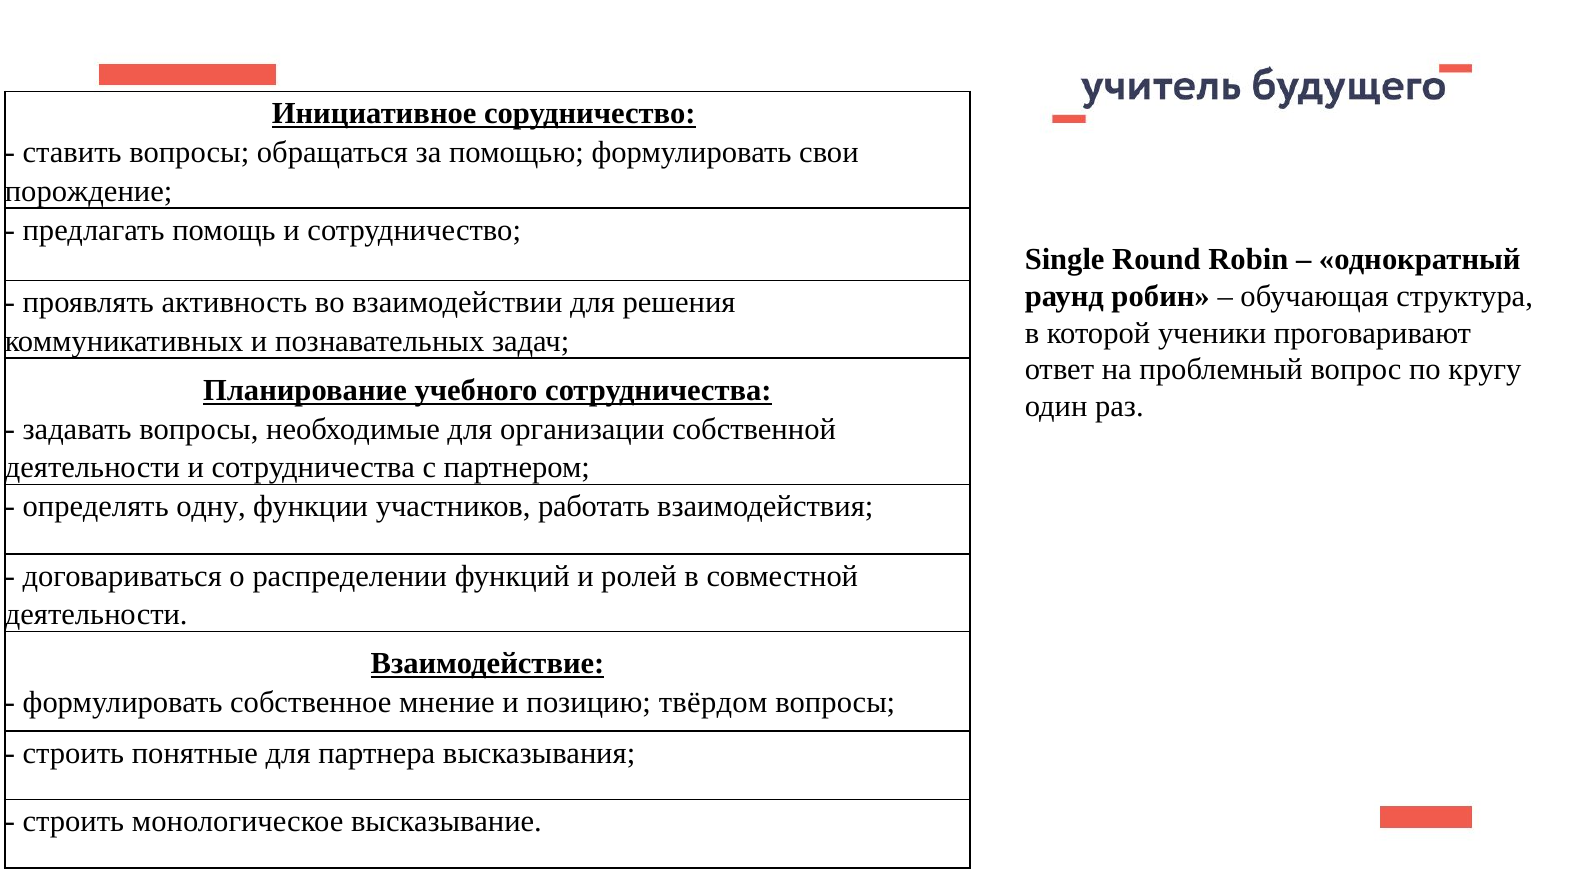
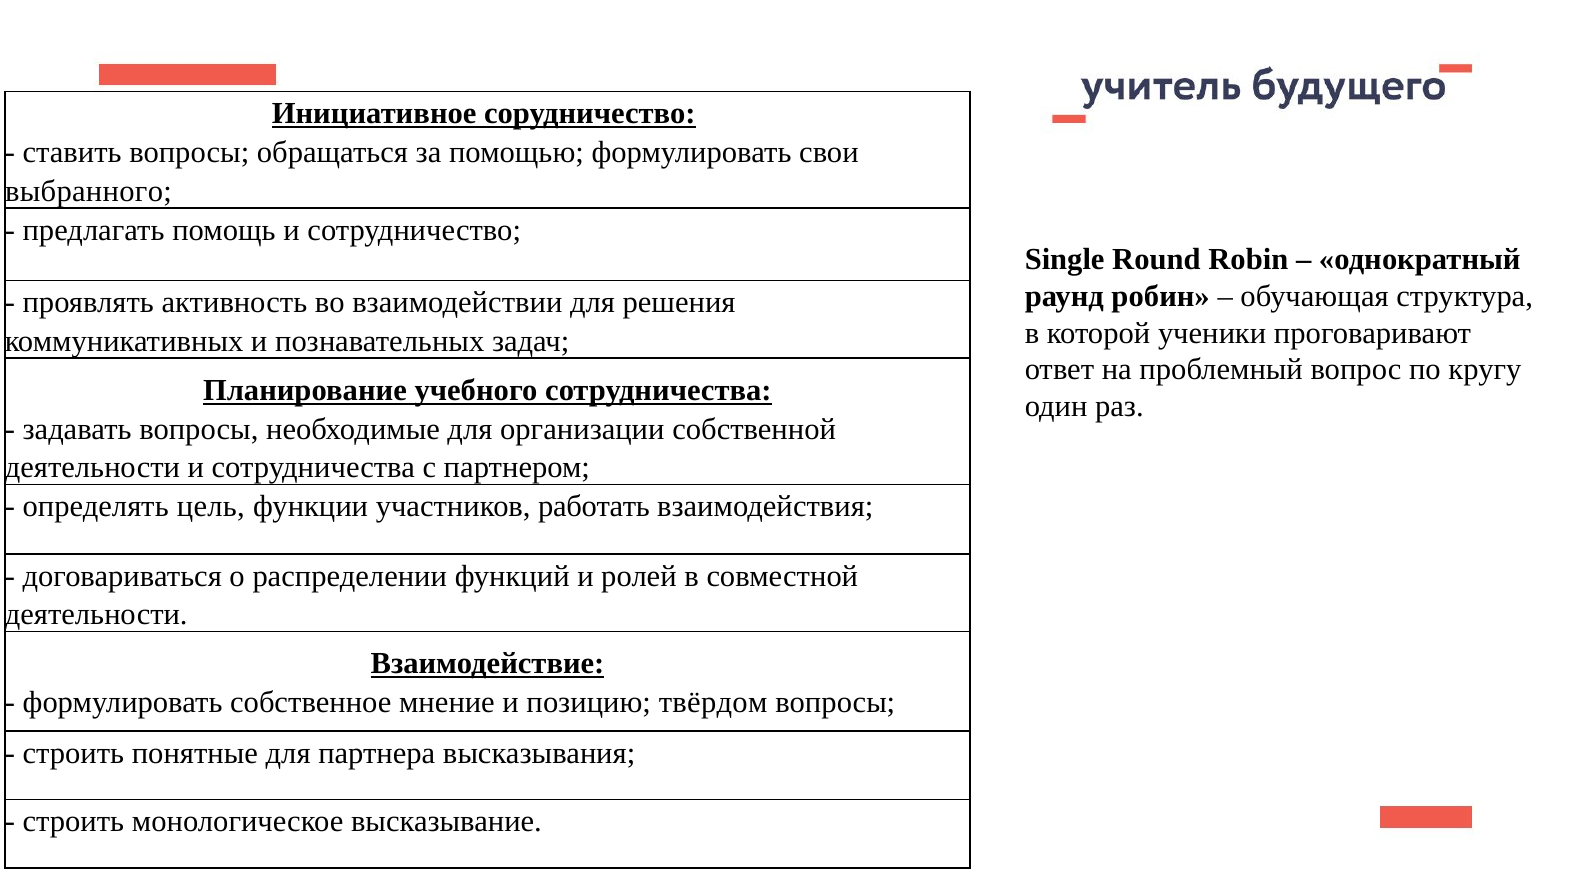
порождение: порождение -> выбранного
одну: одну -> цель
